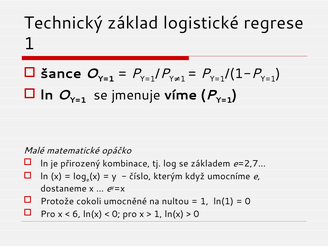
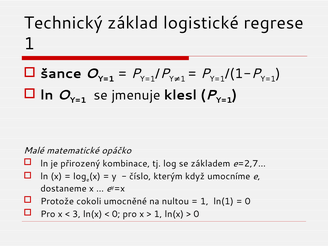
víme: víme -> klesl
6: 6 -> 3
